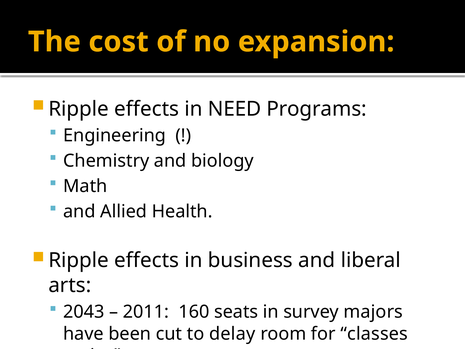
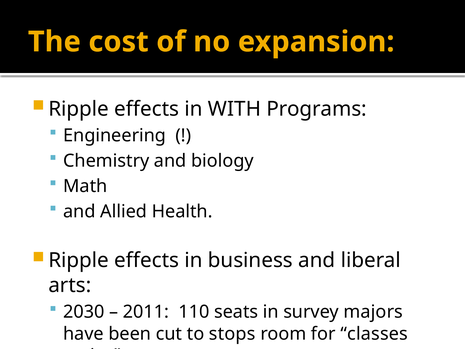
NEED: NEED -> WITH
2043: 2043 -> 2030
160: 160 -> 110
delay: delay -> stops
